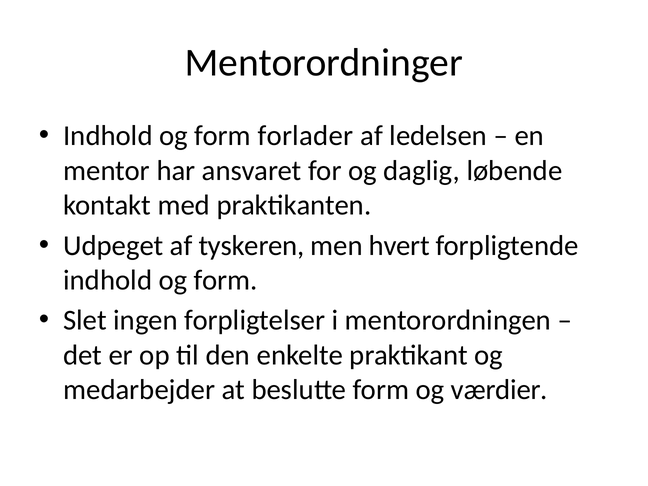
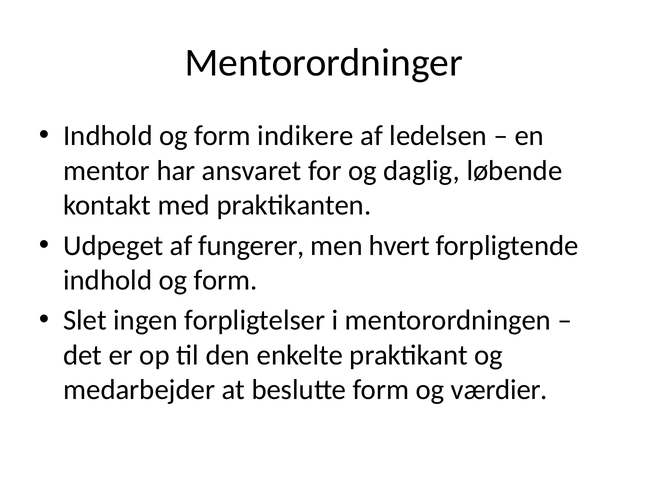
forlader: forlader -> indikere
tyskeren: tyskeren -> fungerer
